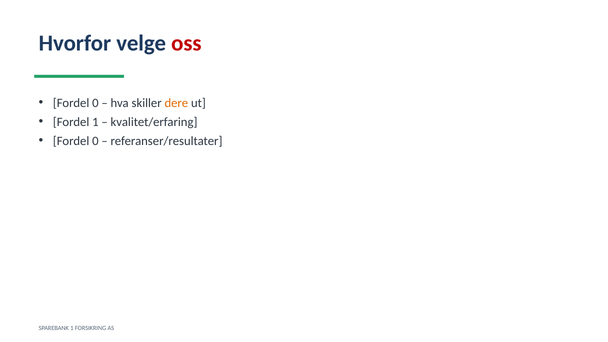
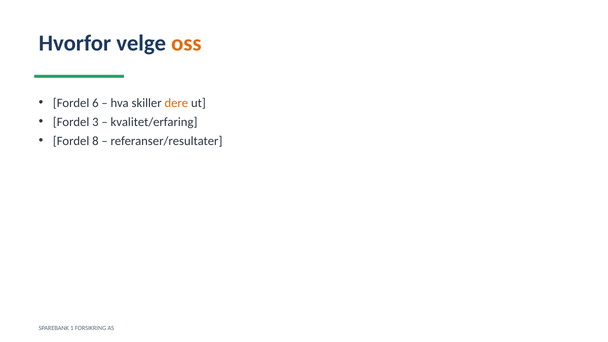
oss colour: red -> orange
0 at (95, 103): 0 -> 6
Fordel 1: 1 -> 3
0 at (95, 141): 0 -> 8
